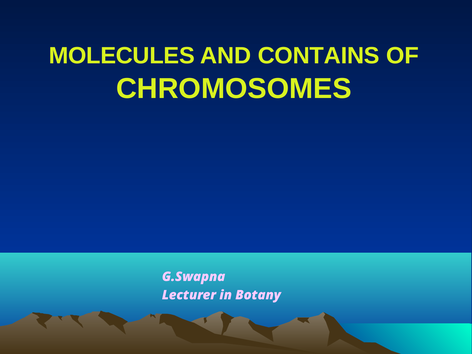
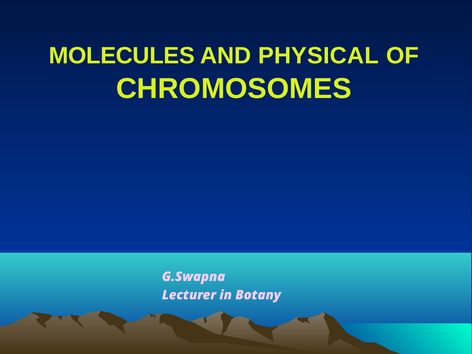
CONTAINS: CONTAINS -> PHYSICAL
